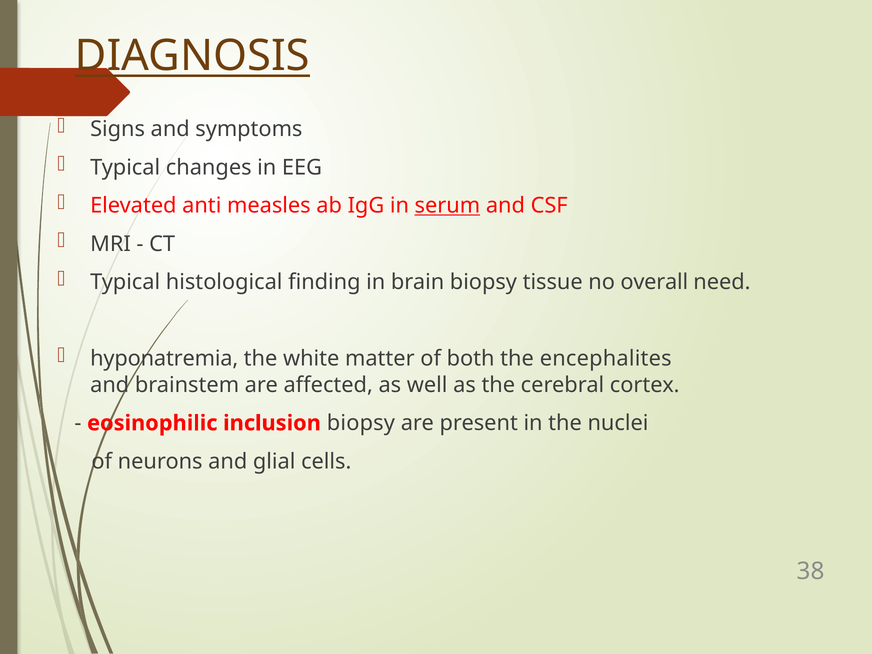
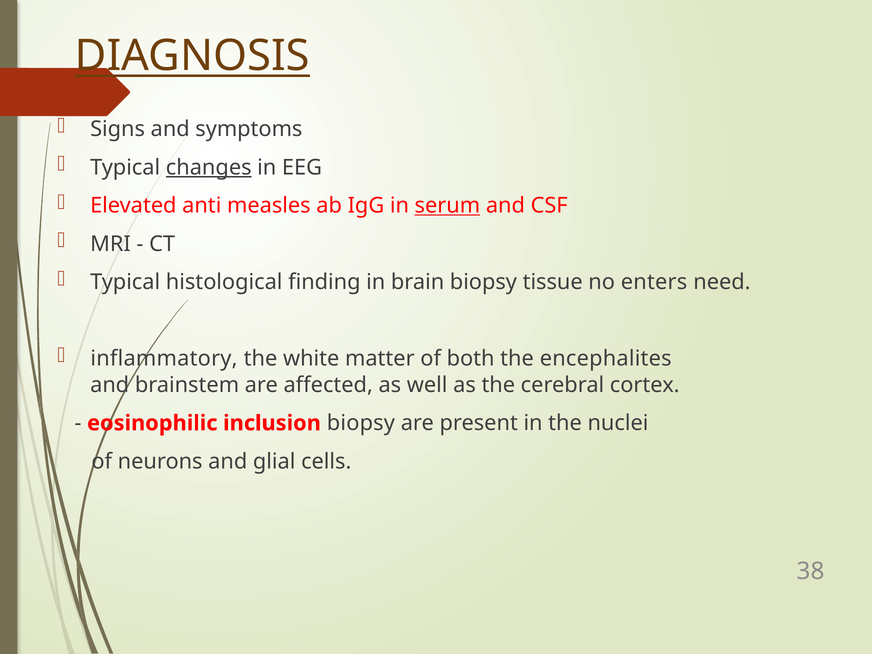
changes underline: none -> present
overall: overall -> enters
hyponatremia: hyponatremia -> inflammatory
